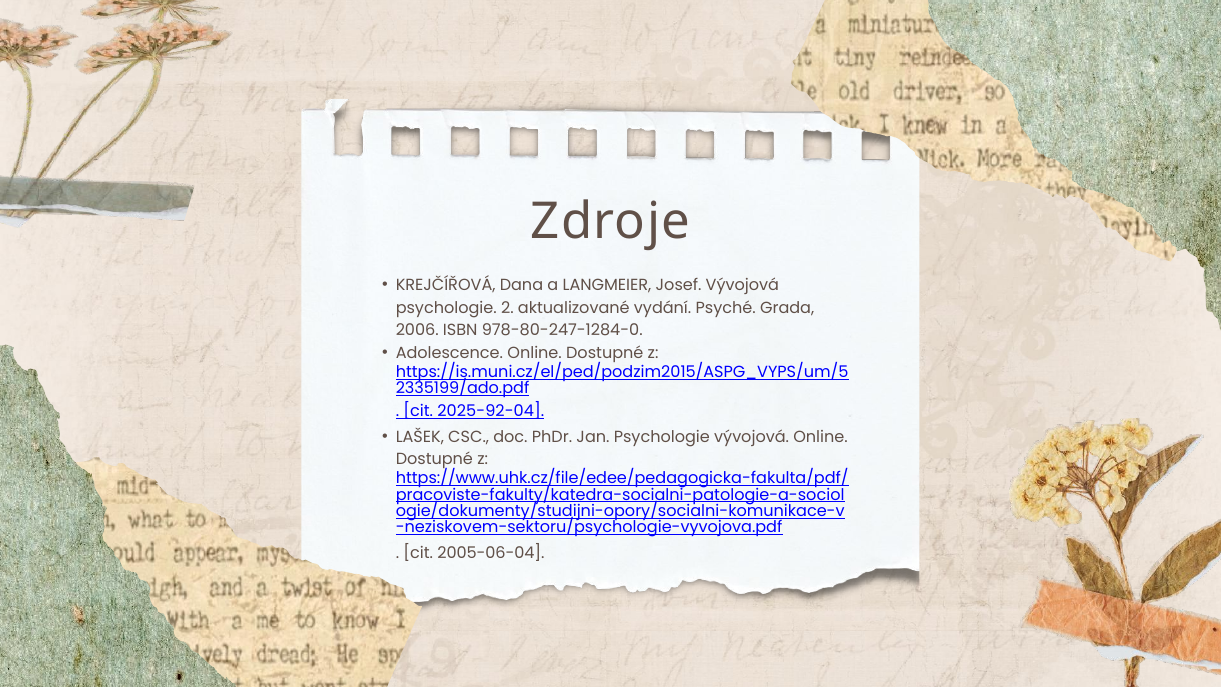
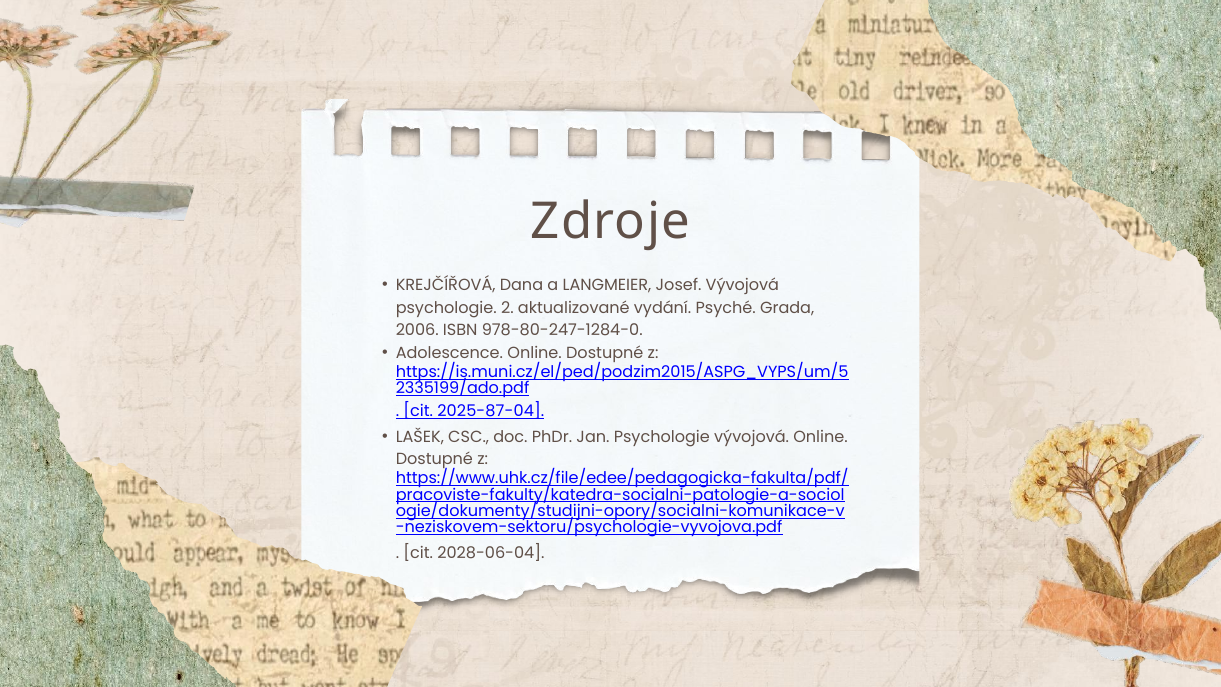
2025-92-04: 2025-92-04 -> 2025-87-04
2005-06-04: 2005-06-04 -> 2028-06-04
